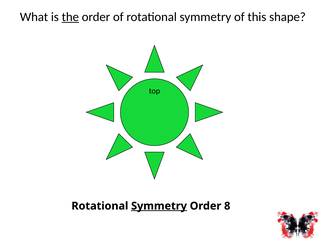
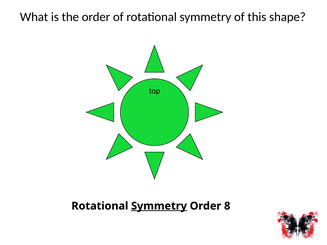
the underline: present -> none
